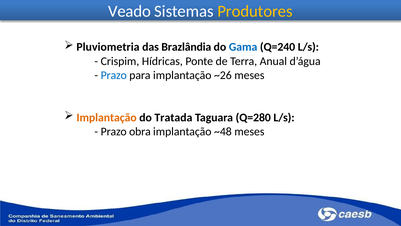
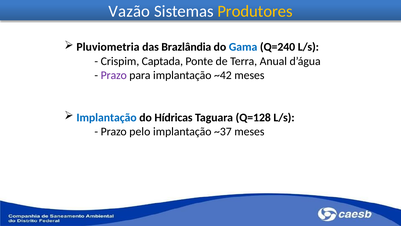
Veado: Veado -> Vazão
Hídricas: Hídricas -> Captada
Prazo at (114, 75) colour: blue -> purple
~26: ~26 -> ~42
Implantação at (107, 117) colour: orange -> blue
Tratada: Tratada -> Hídricas
Q=280: Q=280 -> Q=128
obra: obra -> pelo
~48: ~48 -> ~37
